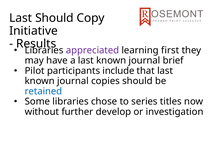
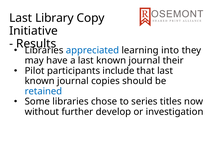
Last Should: Should -> Library
appreciated colour: purple -> blue
first: first -> into
brief: brief -> their
